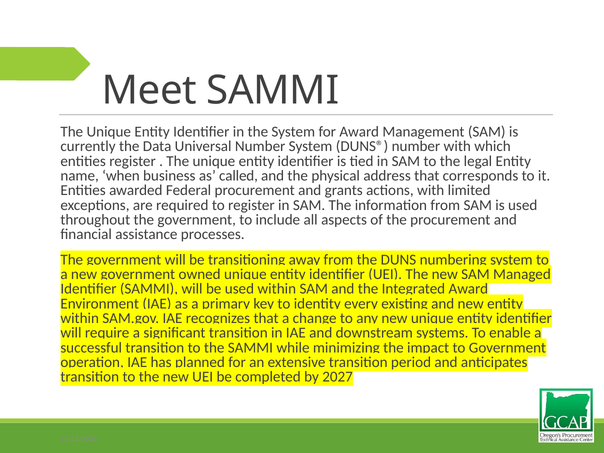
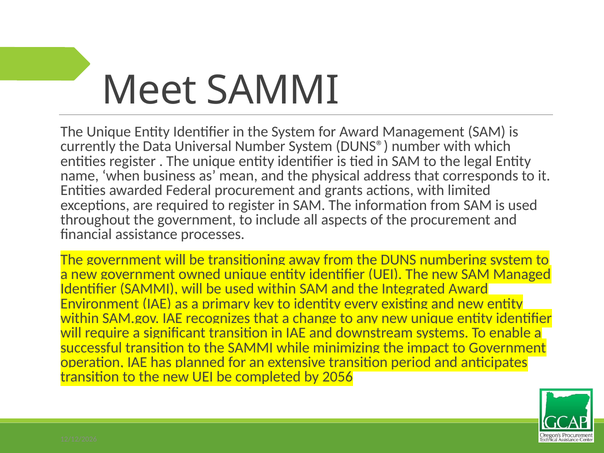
called: called -> mean
2027: 2027 -> 2056
